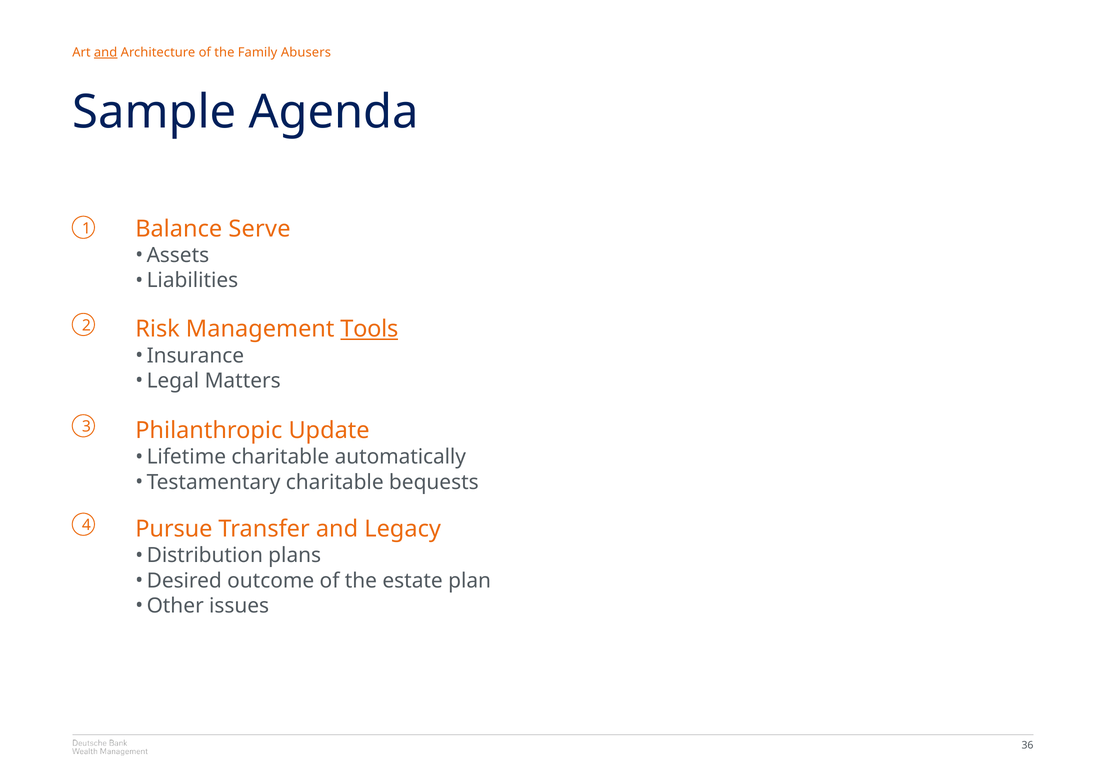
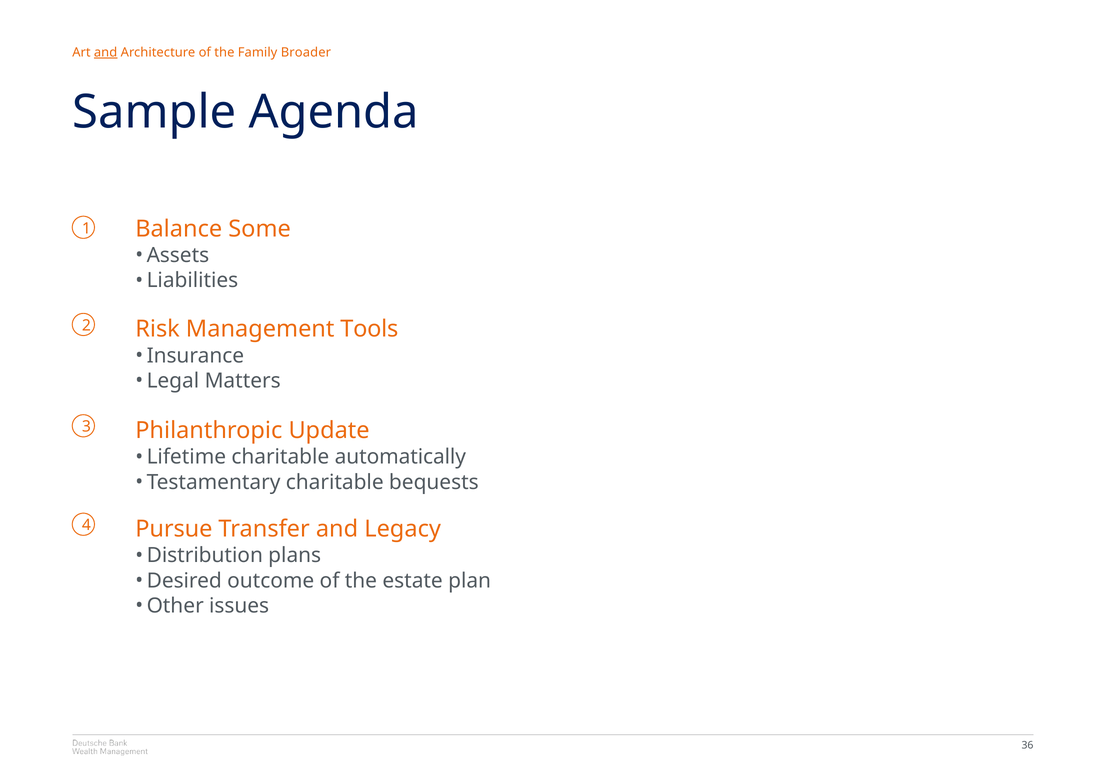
Abusers: Abusers -> Broader
Serve: Serve -> Some
Tools underline: present -> none
